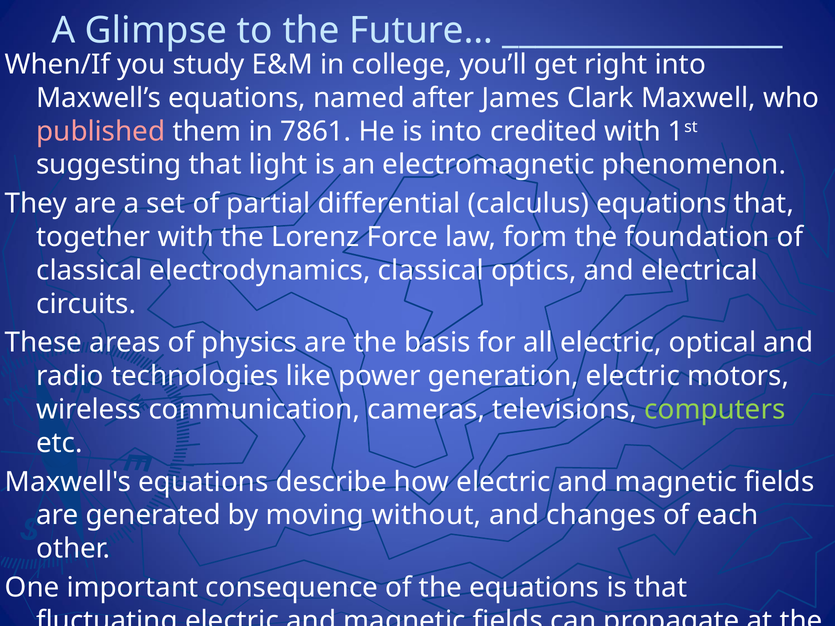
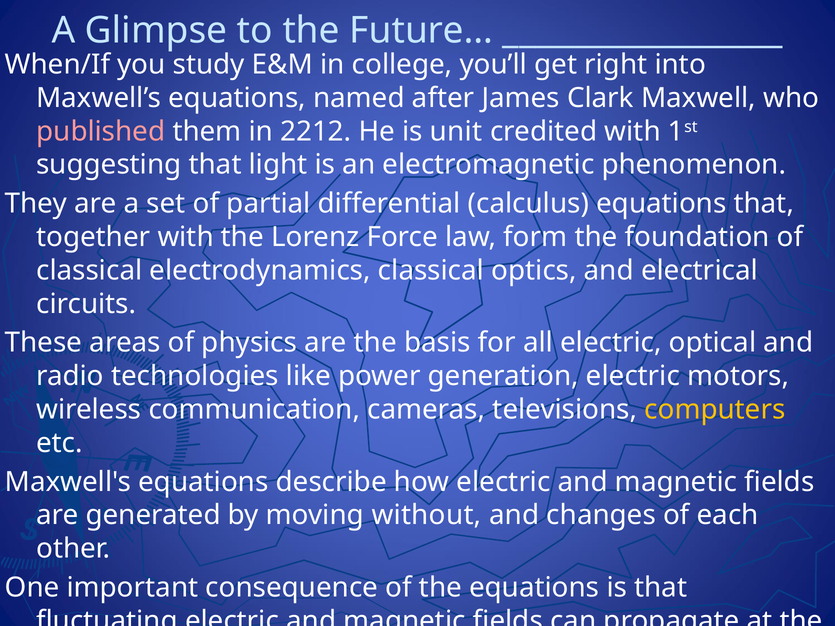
7861: 7861 -> 2212
is into: into -> unit
computers colour: light green -> yellow
